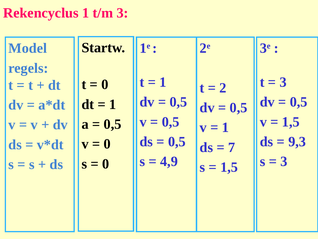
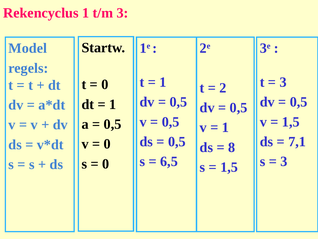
9,3: 9,3 -> 7,1
7: 7 -> 8
4,9: 4,9 -> 6,5
